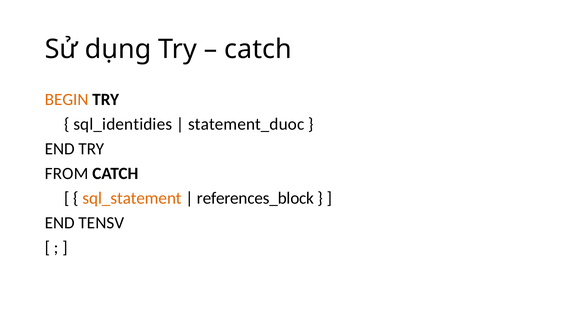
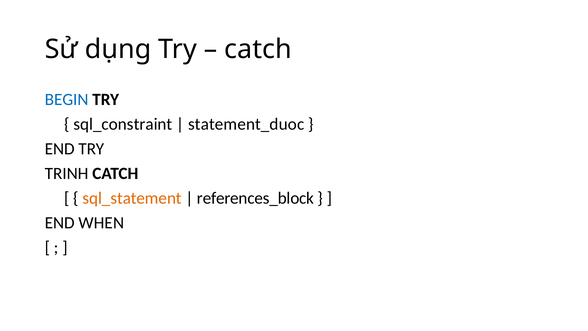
BEGIN colour: orange -> blue
sql_identidies: sql_identidies -> sql_constraint
FROM: FROM -> TRINH
TENSV: TENSV -> WHEN
